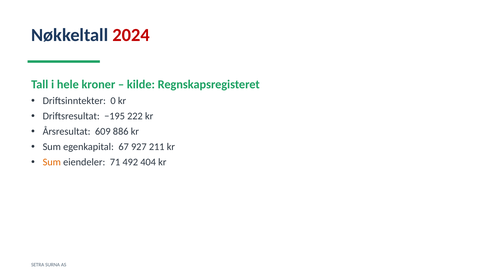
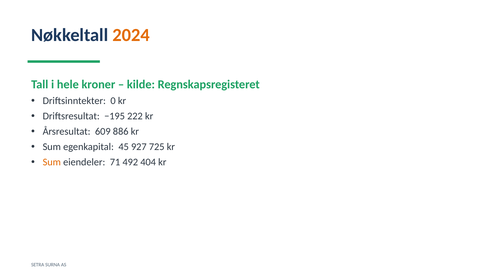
2024 colour: red -> orange
67: 67 -> 45
211: 211 -> 725
